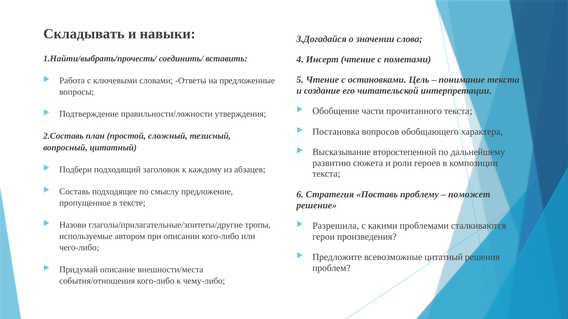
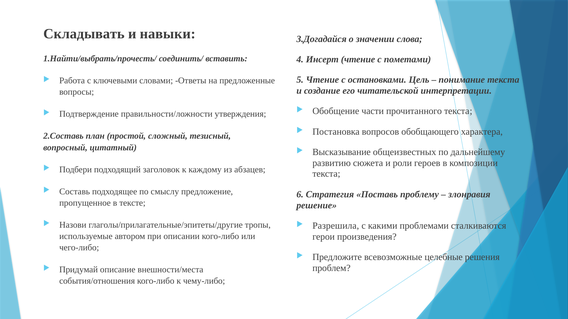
второстепенной: второстепенной -> общеизвестных
поможет: поможет -> злонравия
всевозможные цитатный: цитатный -> целебные
